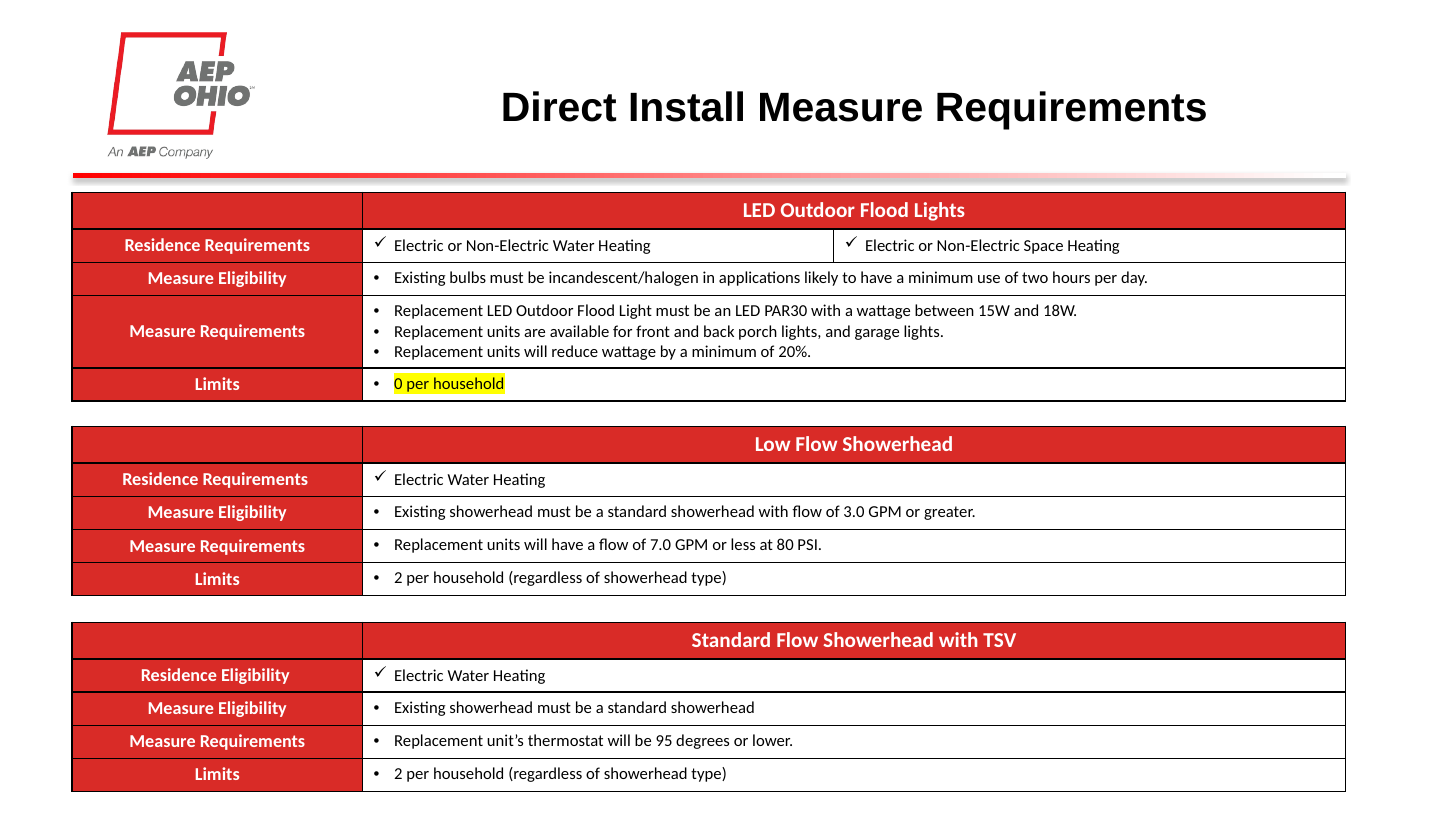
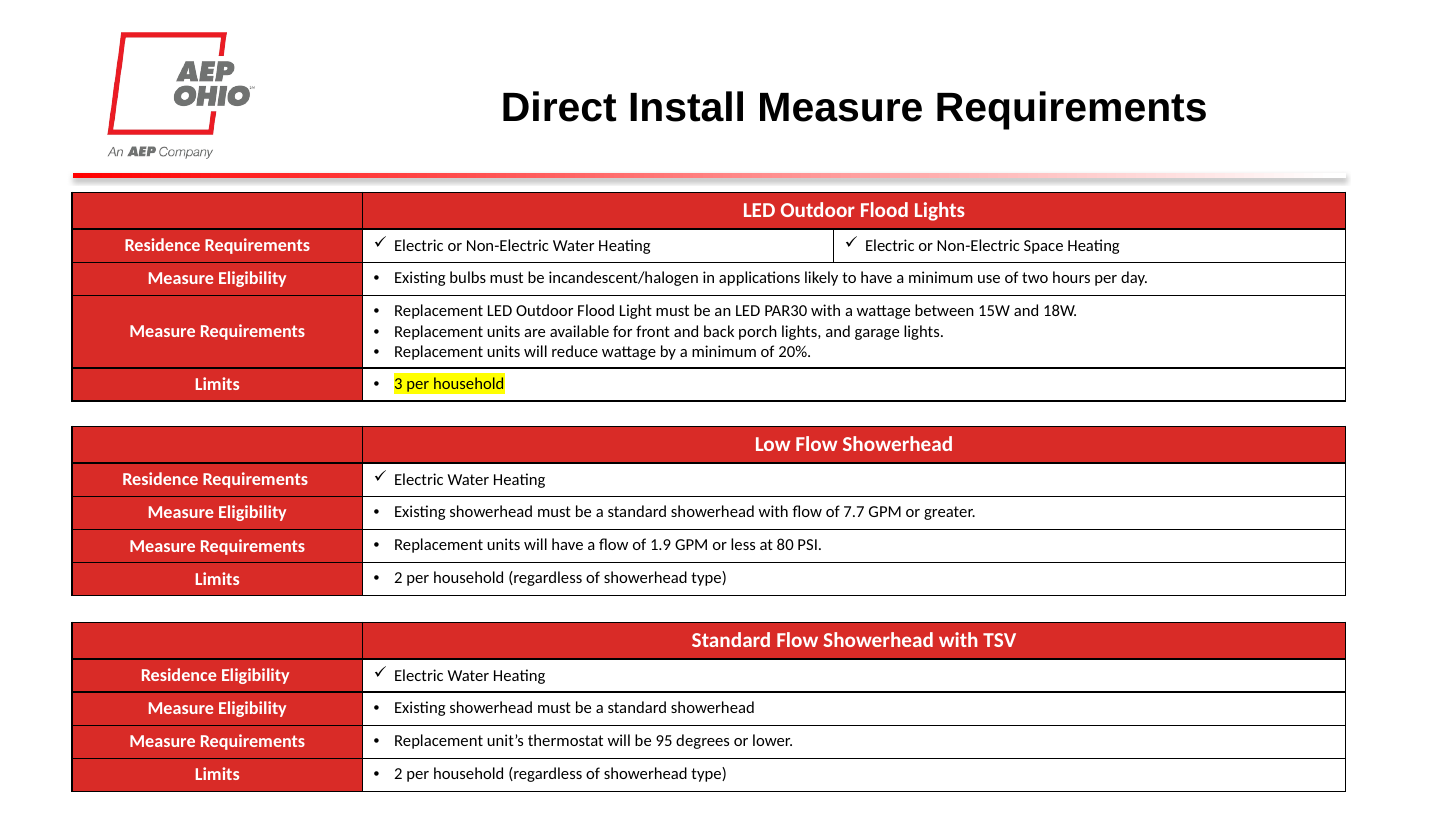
0: 0 -> 3
3.0: 3.0 -> 7.7
7.0: 7.0 -> 1.9
